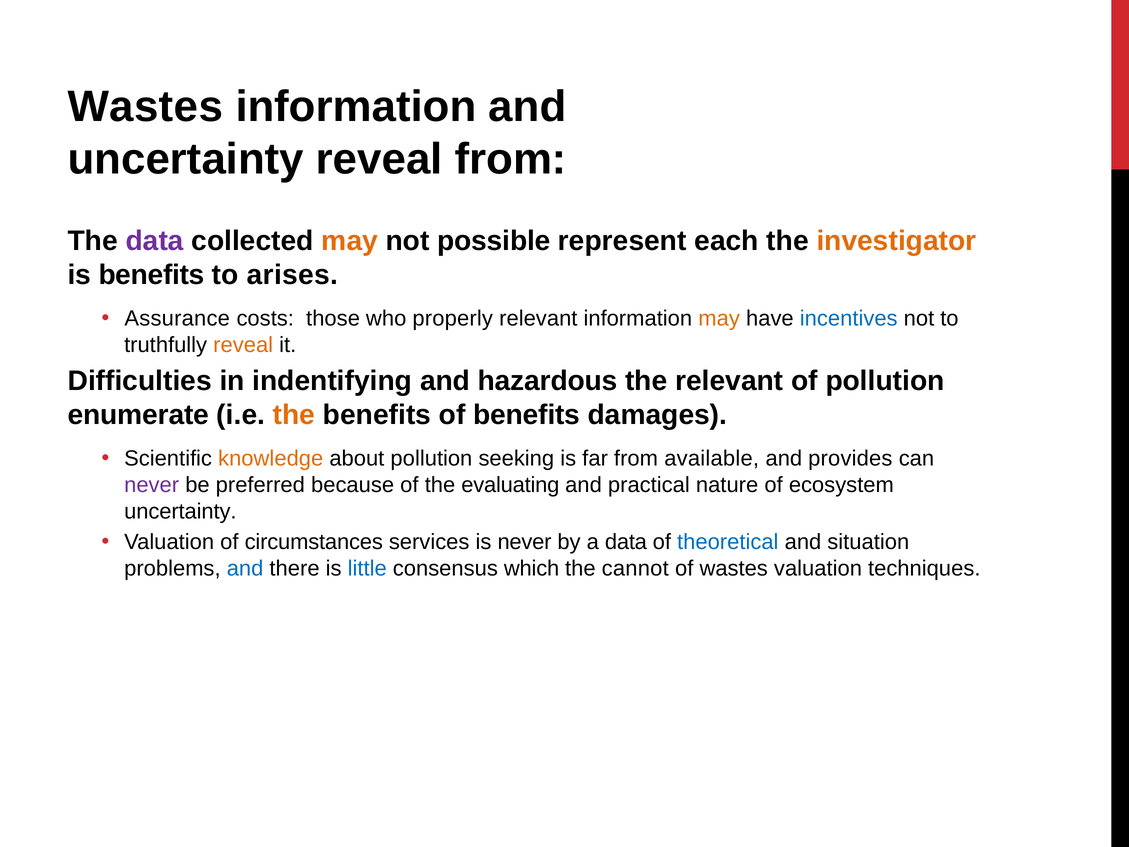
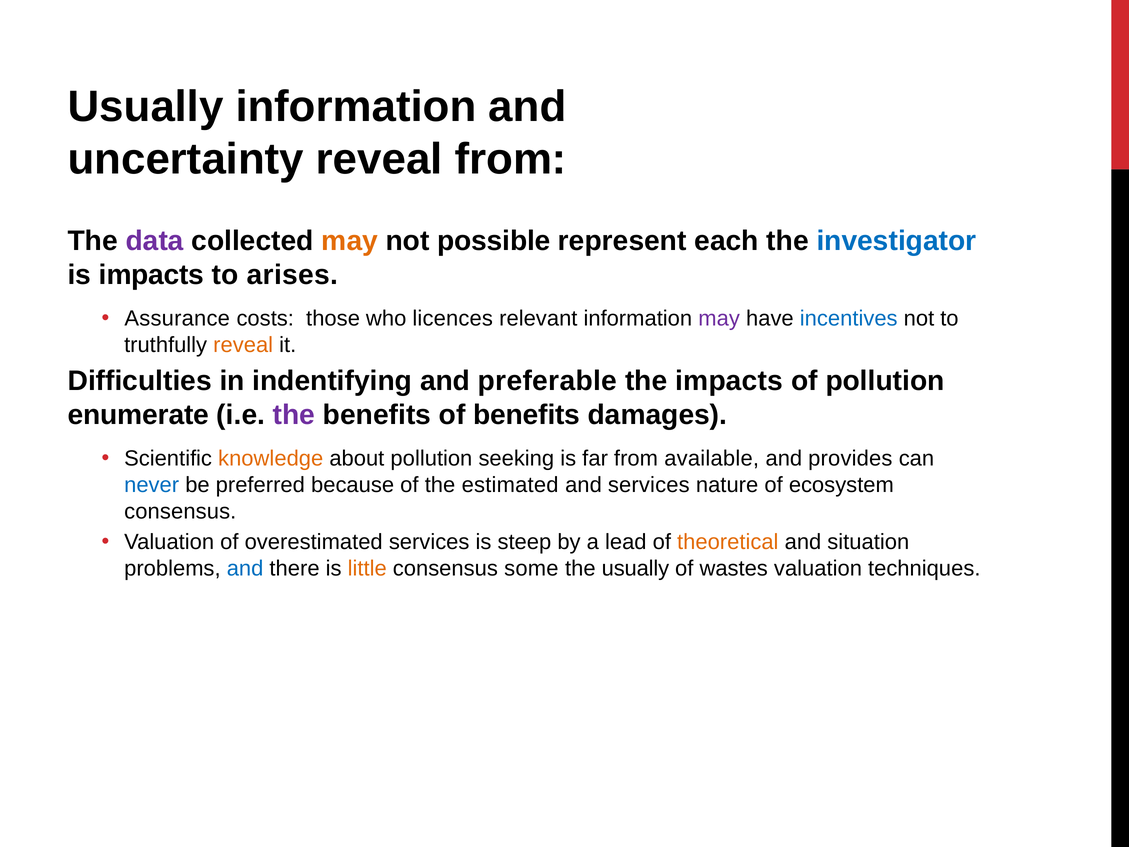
Wastes at (145, 106): Wastes -> Usually
investigator colour: orange -> blue
is benefits: benefits -> impacts
properly: properly -> licences
may at (719, 318) colour: orange -> purple
hazardous: hazardous -> preferable
the relevant: relevant -> impacts
the at (294, 415) colour: orange -> purple
never at (152, 485) colour: purple -> blue
evaluating: evaluating -> estimated
and practical: practical -> services
uncertainty at (180, 511): uncertainty -> consensus
circumstances: circumstances -> overestimated
is never: never -> steep
a data: data -> lead
theoretical colour: blue -> orange
little colour: blue -> orange
which: which -> some
the cannot: cannot -> usually
